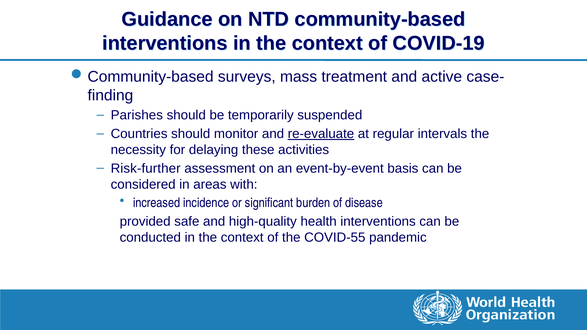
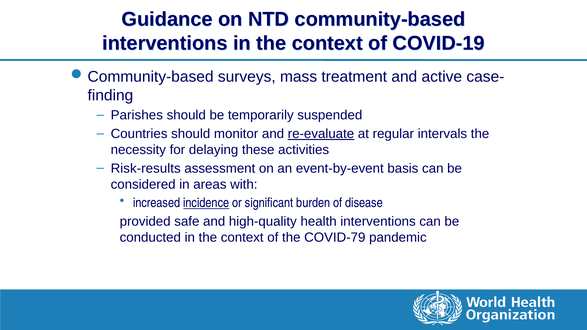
Risk-further: Risk-further -> Risk-results
incidence underline: none -> present
COVID-55: COVID-55 -> COVID-79
